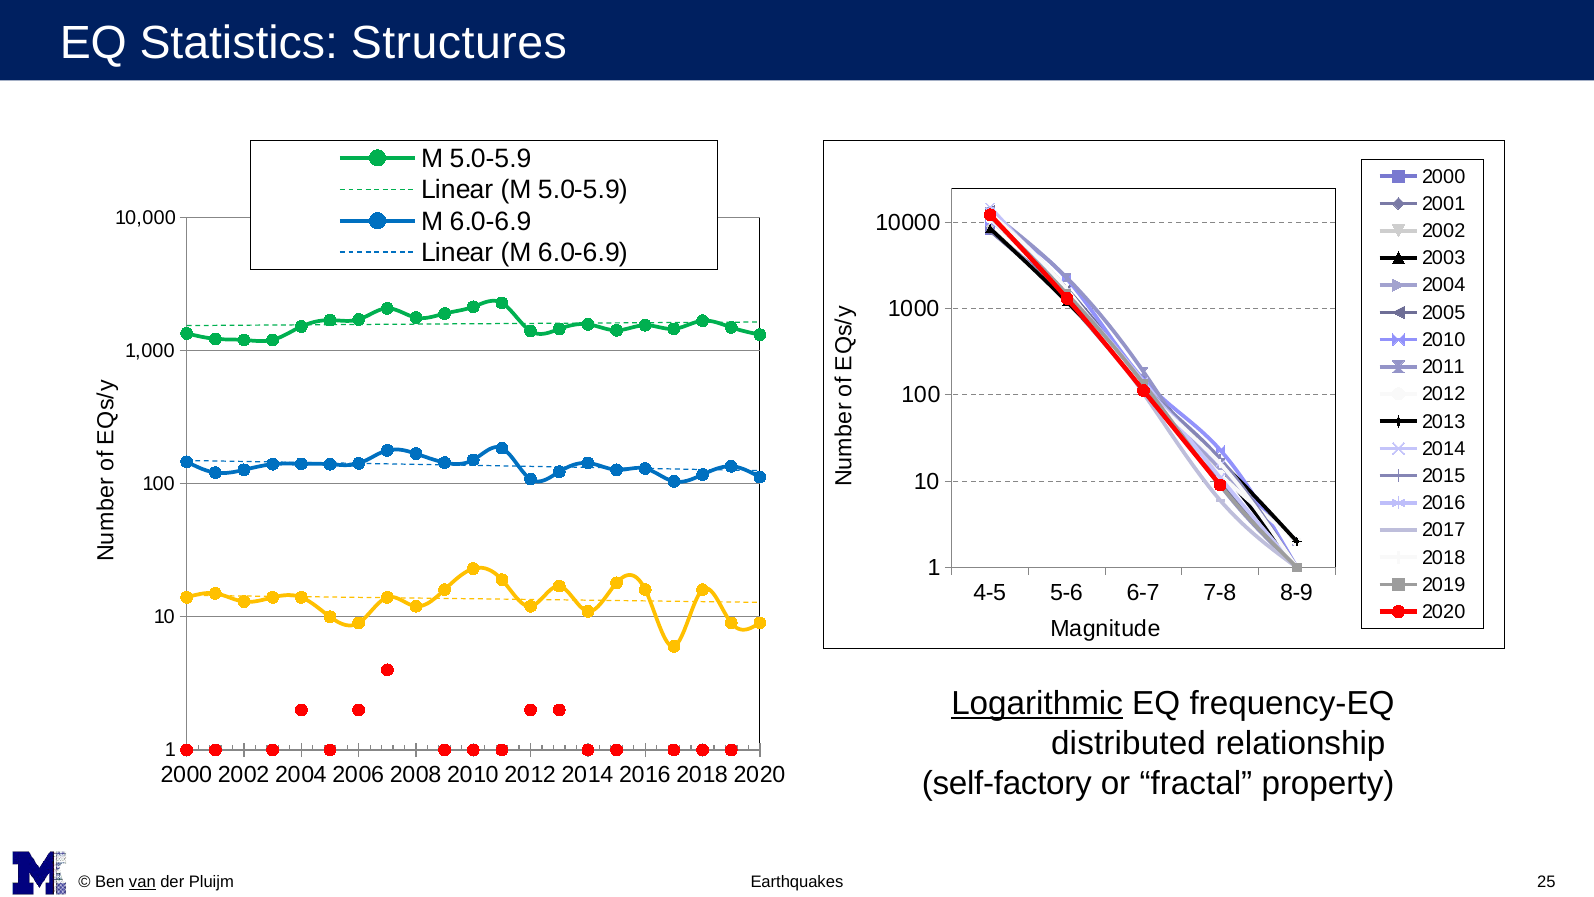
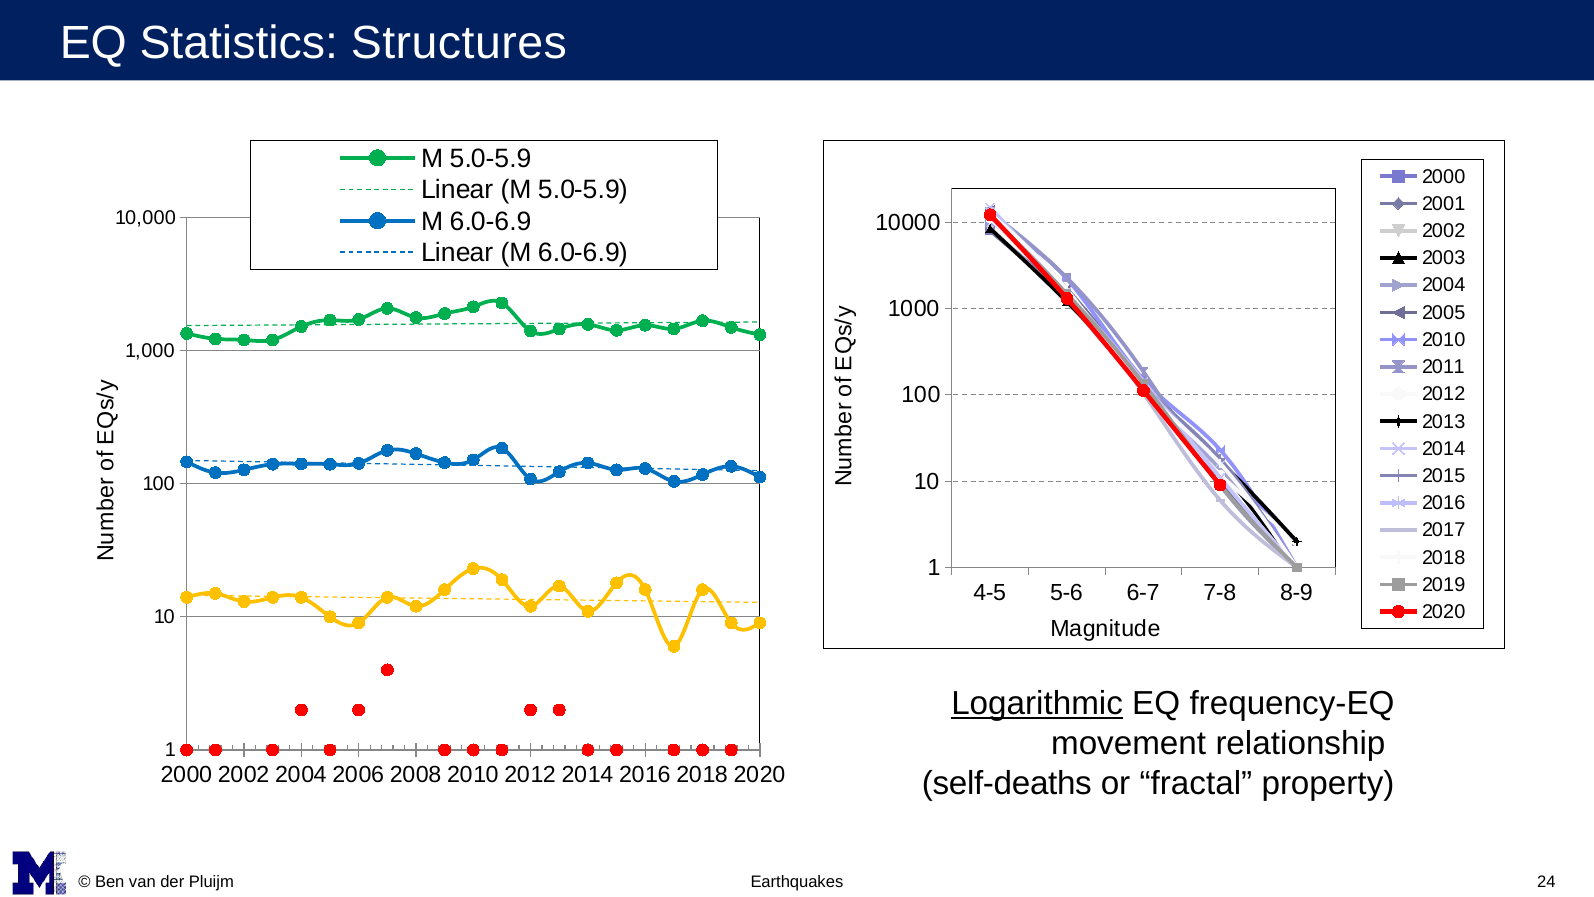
distributed: distributed -> movement
self-factory: self-factory -> self-deaths
van underline: present -> none
25: 25 -> 24
